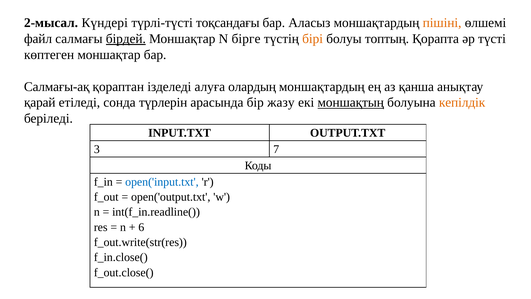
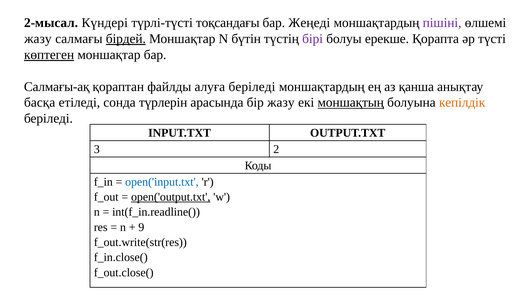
Аласыз: Аласыз -> Жеңеді
пішіні colour: orange -> purple
файл at (38, 39): файл -> жазу
бірге: бірге -> бүтін
бірі colour: orange -> purple
топтың: топтың -> ерекше
көптеген underline: none -> present
ізделеді: ізделеді -> файлды
алуға олардың: олардың -> беріледі
қарай: қарай -> басқа
7: 7 -> 2
open('output.txt underline: none -> present
6: 6 -> 9
